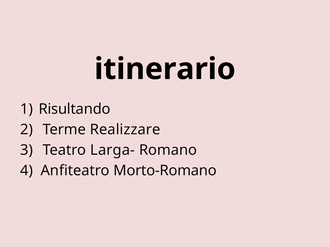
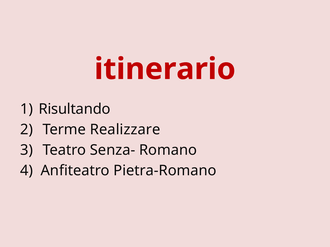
itinerario colour: black -> red
Larga-: Larga- -> Senza-
Morto-Romano: Morto-Romano -> Pietra-Romano
